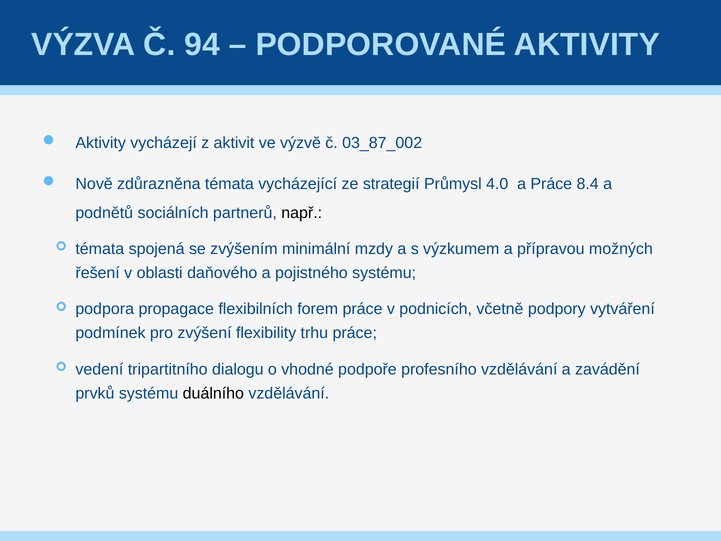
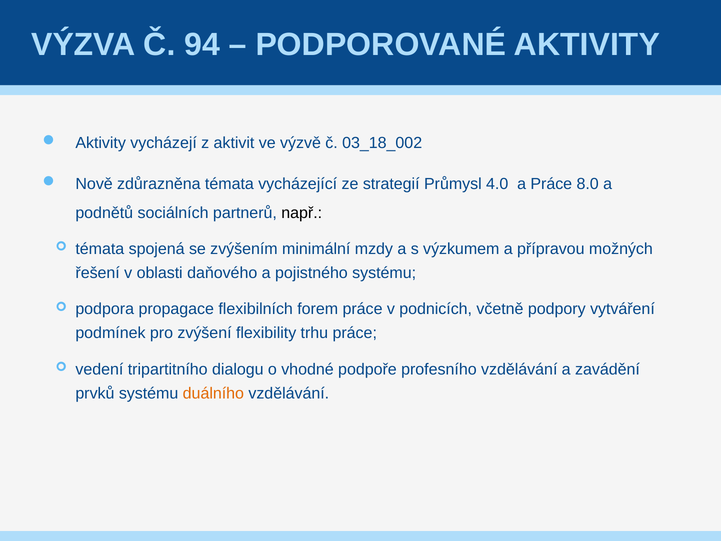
03_87_002: 03_87_002 -> 03_18_002
8.4: 8.4 -> 8.0
duálního colour: black -> orange
